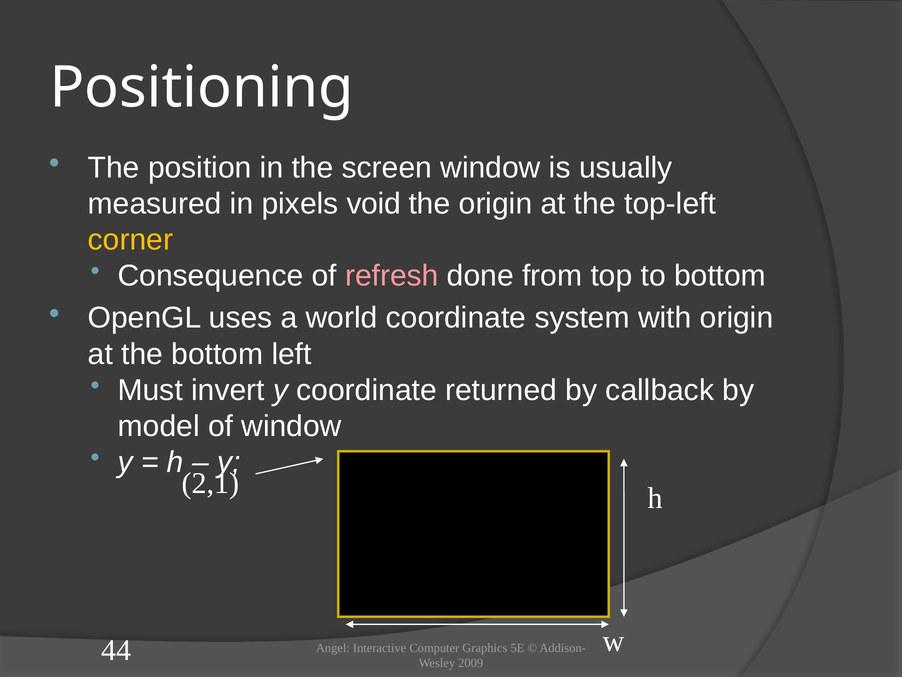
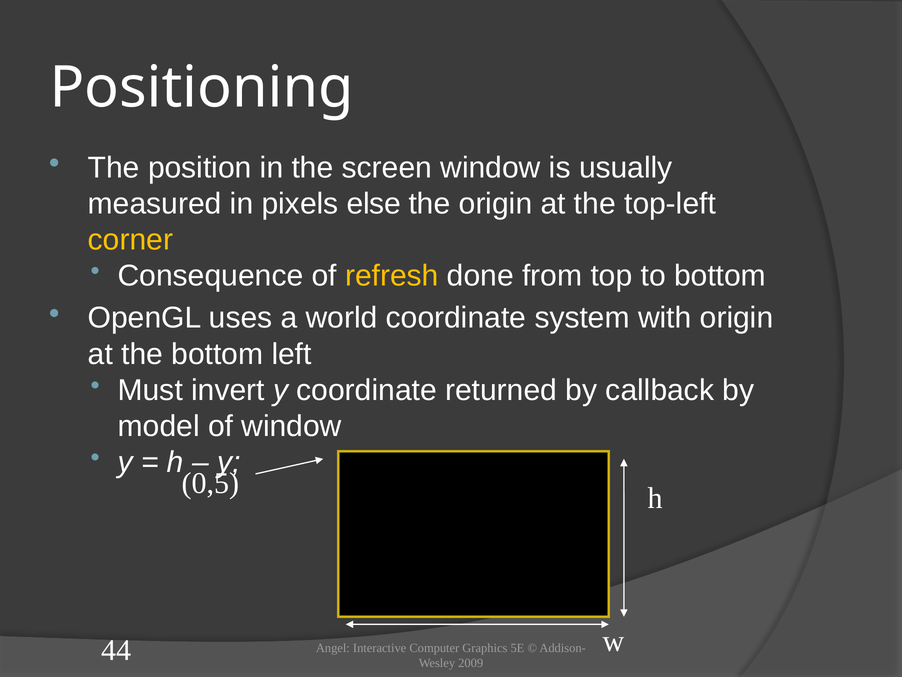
void: void -> else
refresh colour: pink -> yellow
2,1: 2,1 -> 0,5
